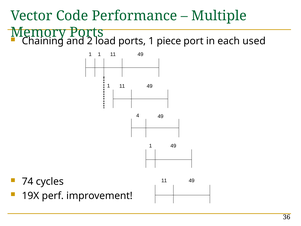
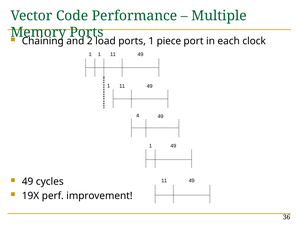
used: used -> clock
74 at (28, 181): 74 -> 49
